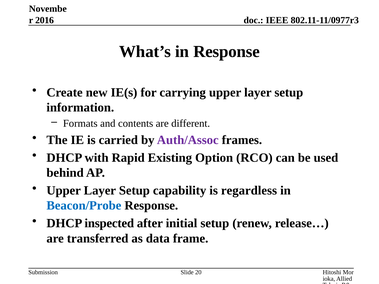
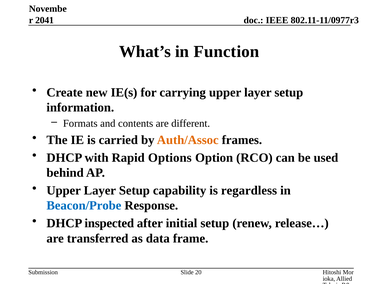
2016: 2016 -> 2041
in Response: Response -> Function
Auth/Assoc colour: purple -> orange
Existing: Existing -> Options
